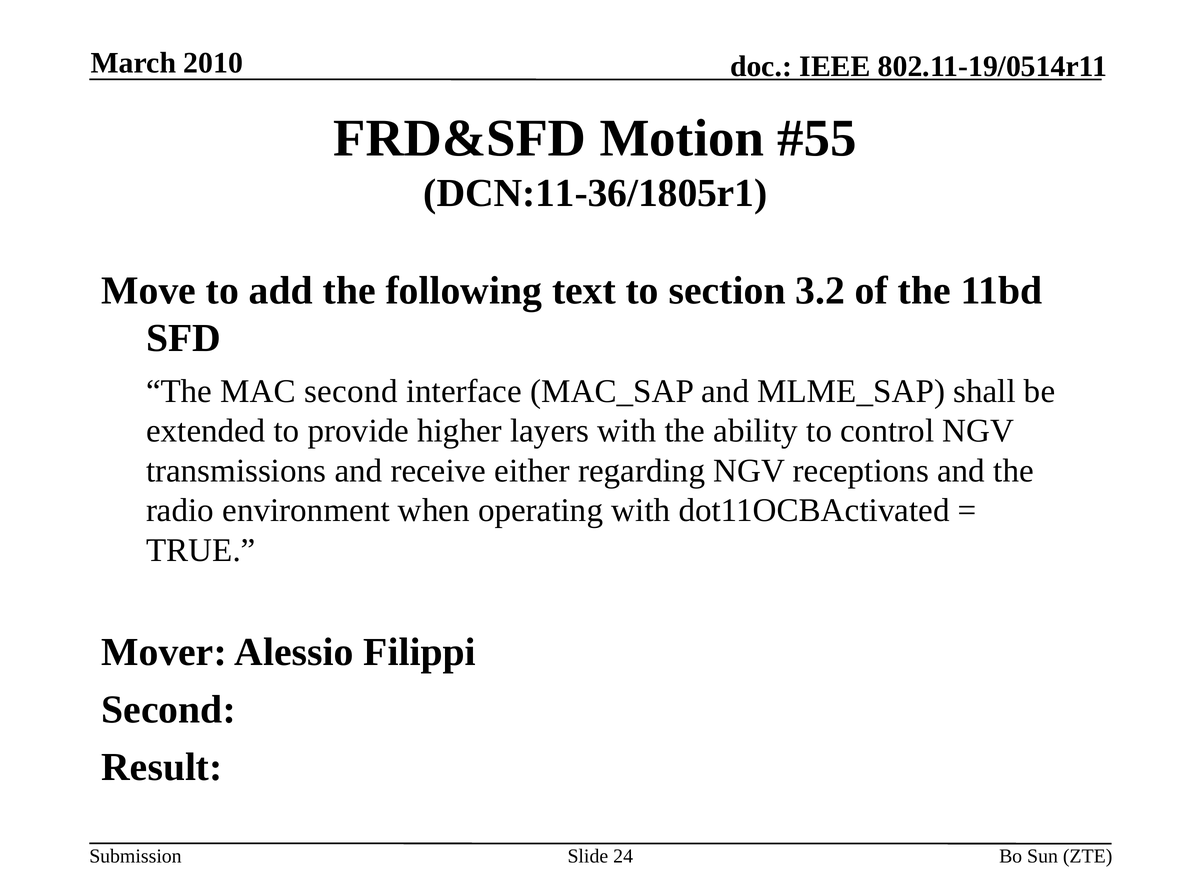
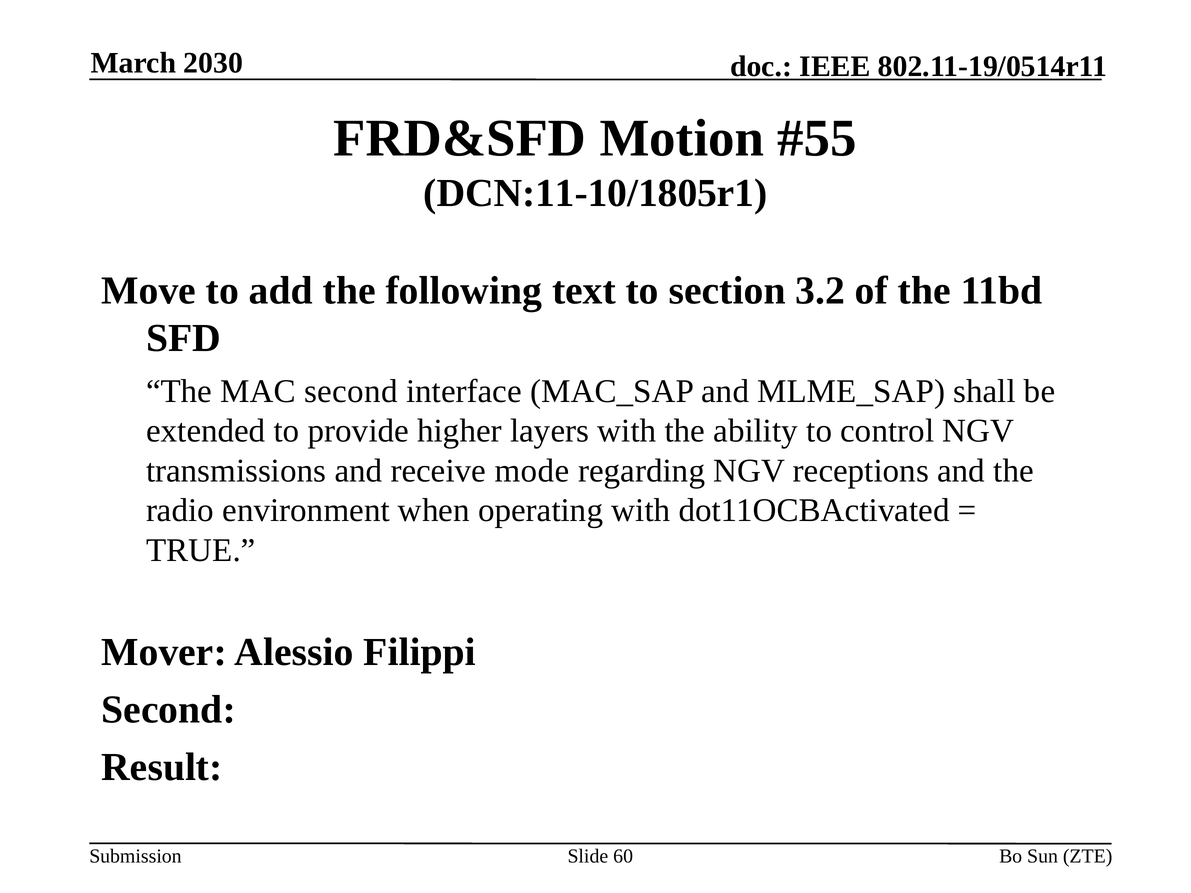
2010: 2010 -> 2030
DCN:11-36/1805r1: DCN:11-36/1805r1 -> DCN:11-10/1805r1
either: either -> mode
24: 24 -> 60
